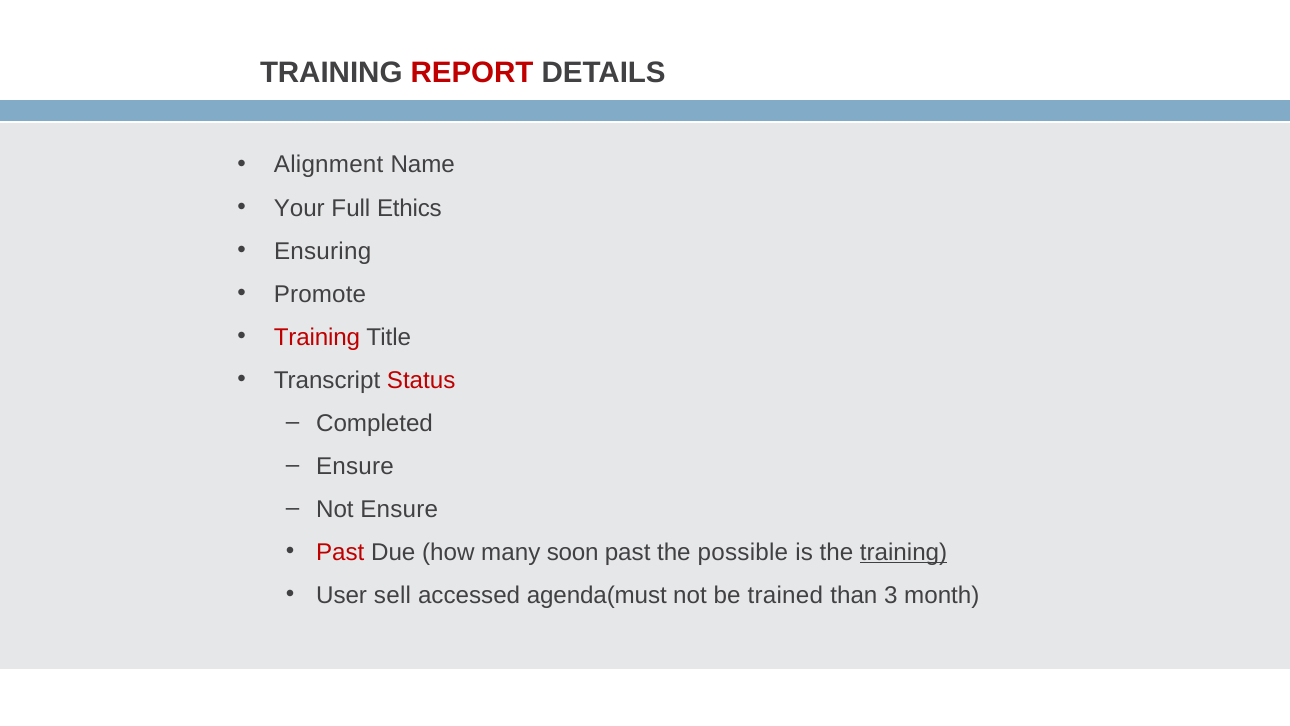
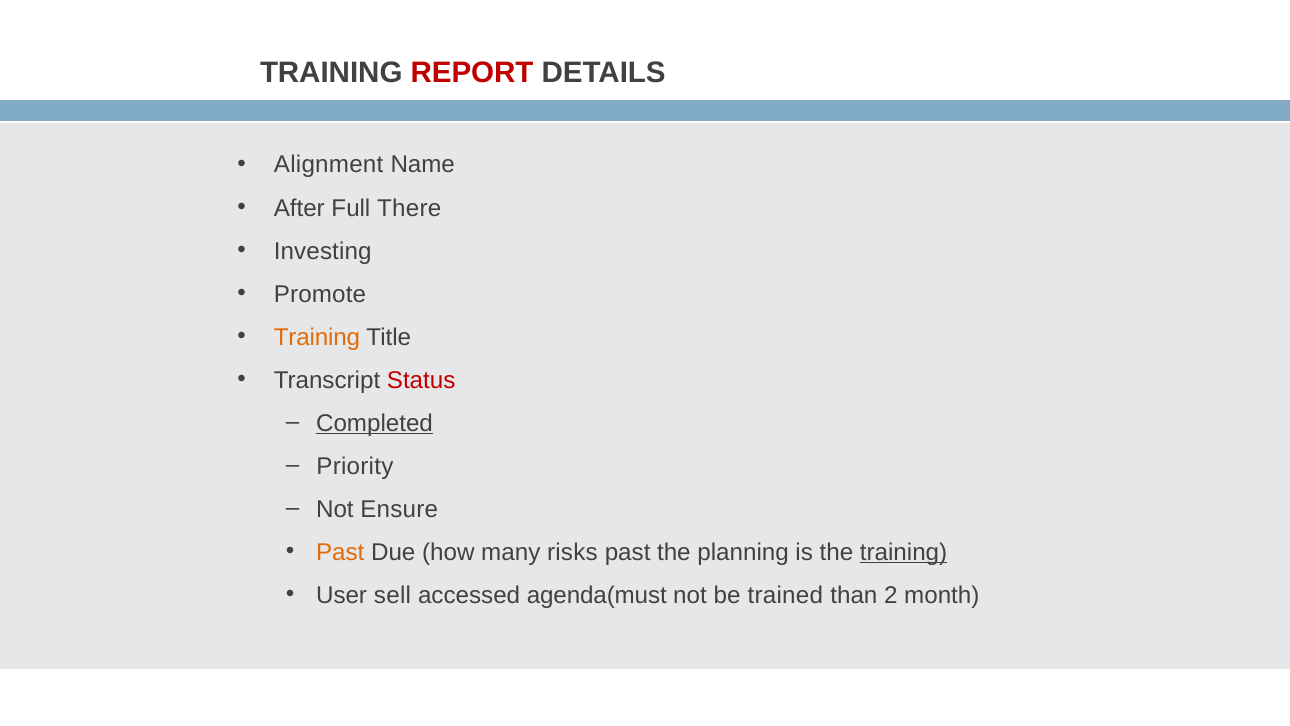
Your: Your -> After
Ethics: Ethics -> There
Ensuring: Ensuring -> Investing
Training at (317, 337) colour: red -> orange
Completed underline: none -> present
Ensure at (355, 466): Ensure -> Priority
Past at (340, 552) colour: red -> orange
soon: soon -> risks
possible: possible -> planning
3: 3 -> 2
